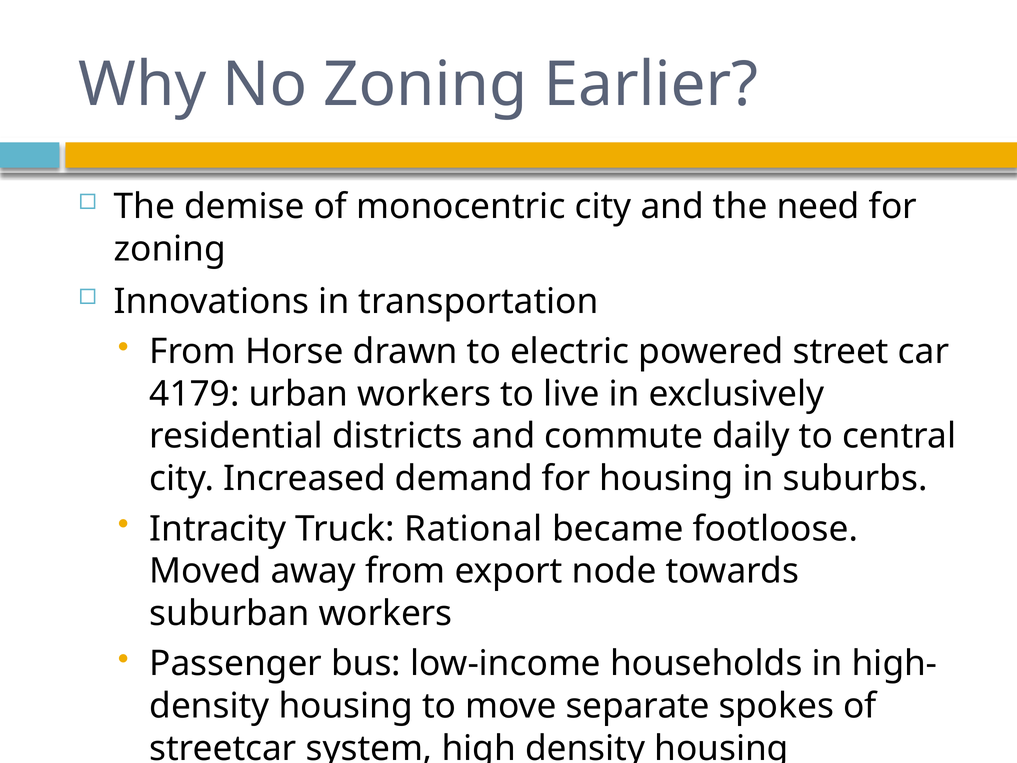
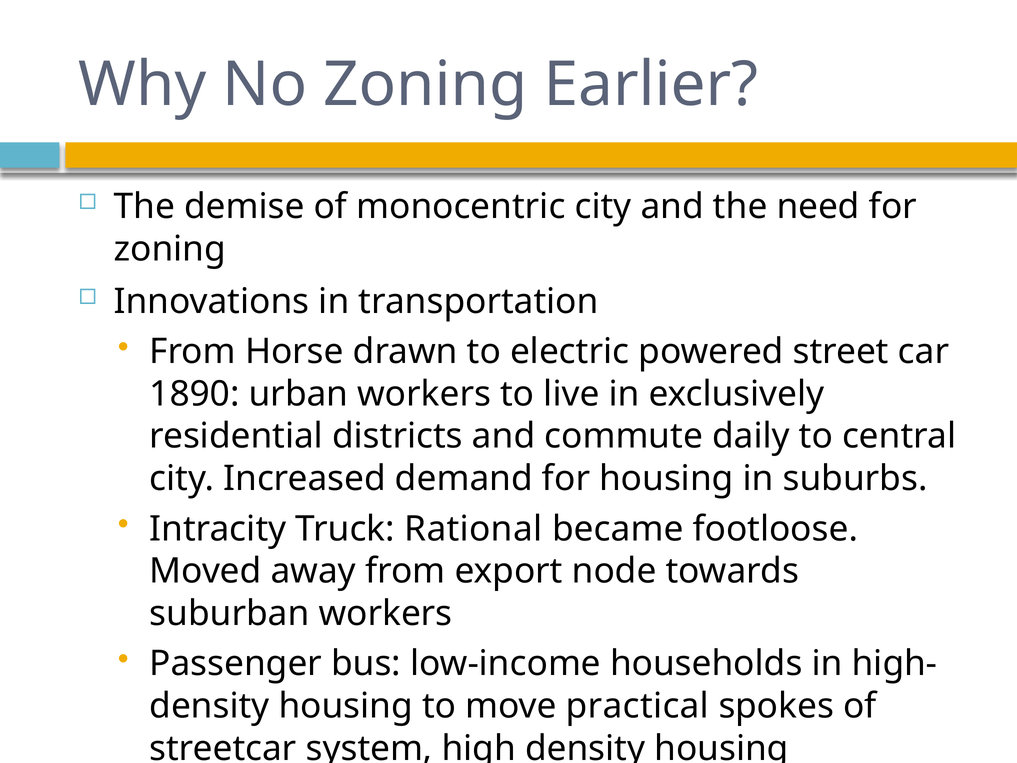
4179: 4179 -> 1890
separate: separate -> practical
